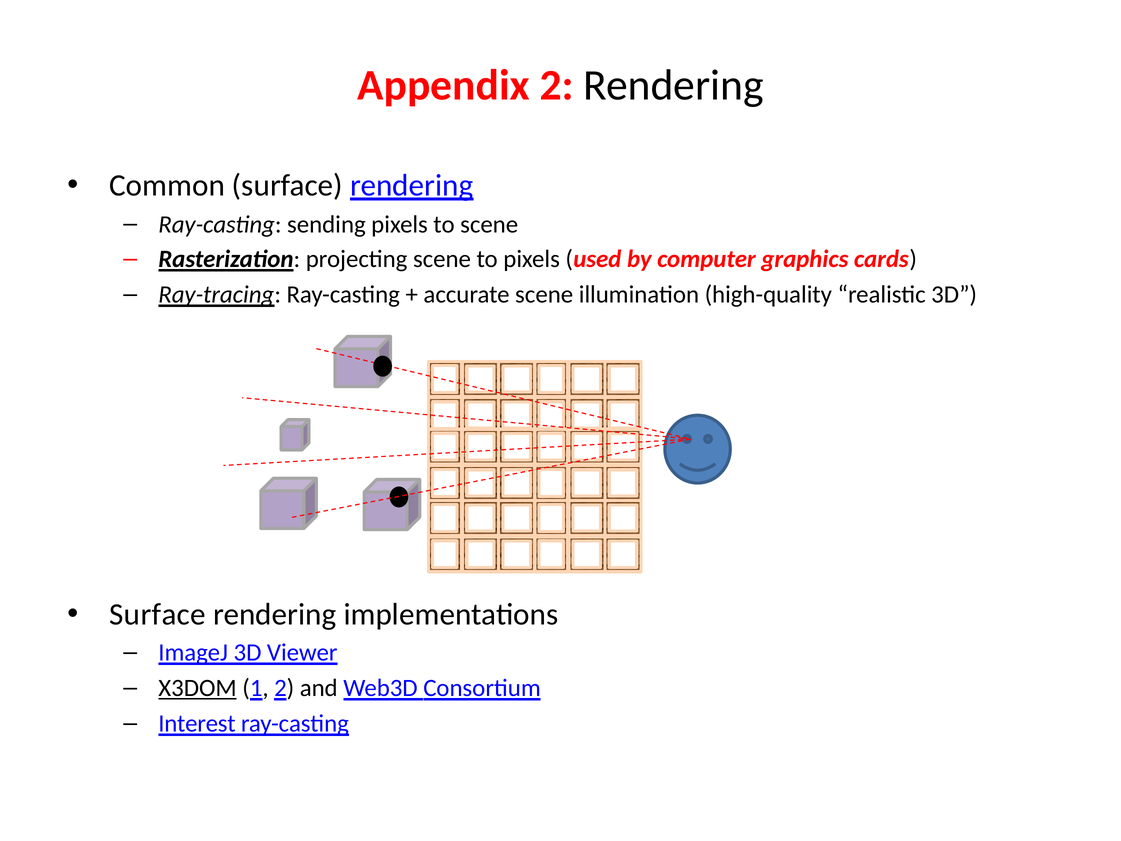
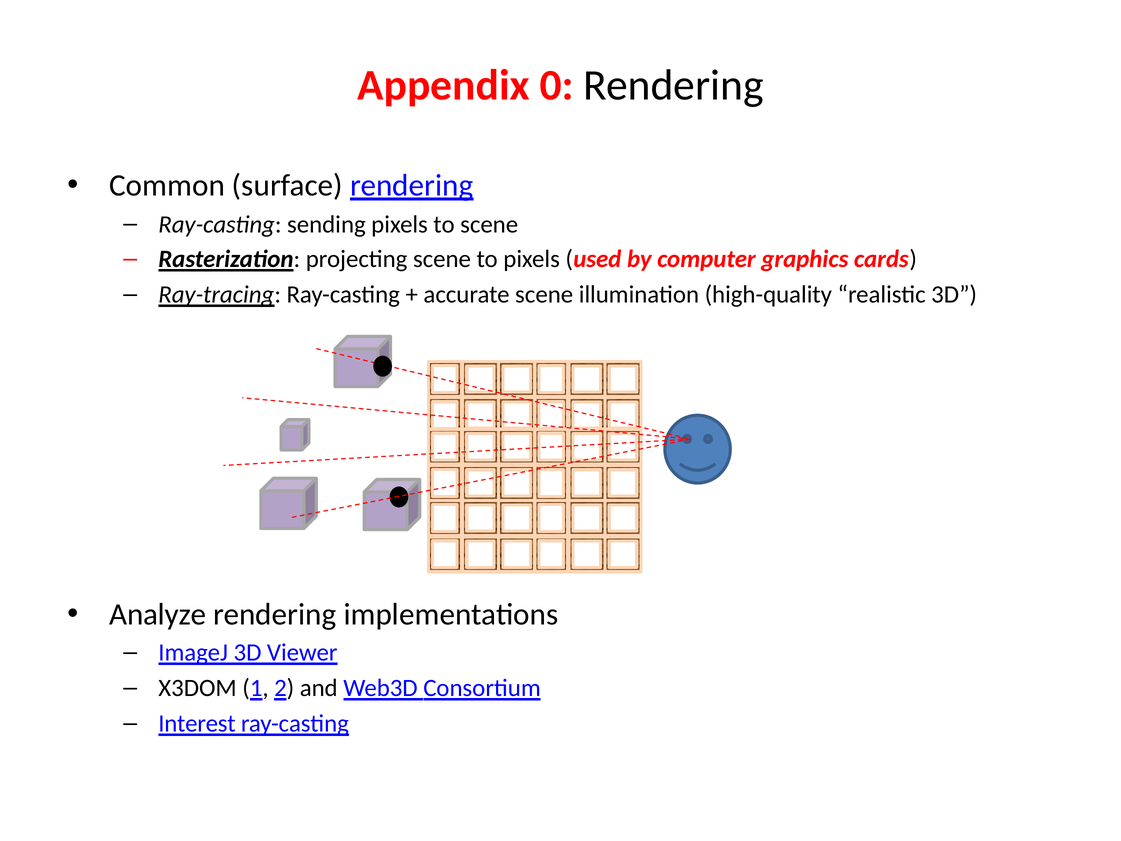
Appendix 2: 2 -> 0
Surface at (158, 614): Surface -> Analyze
X3DOM underline: present -> none
